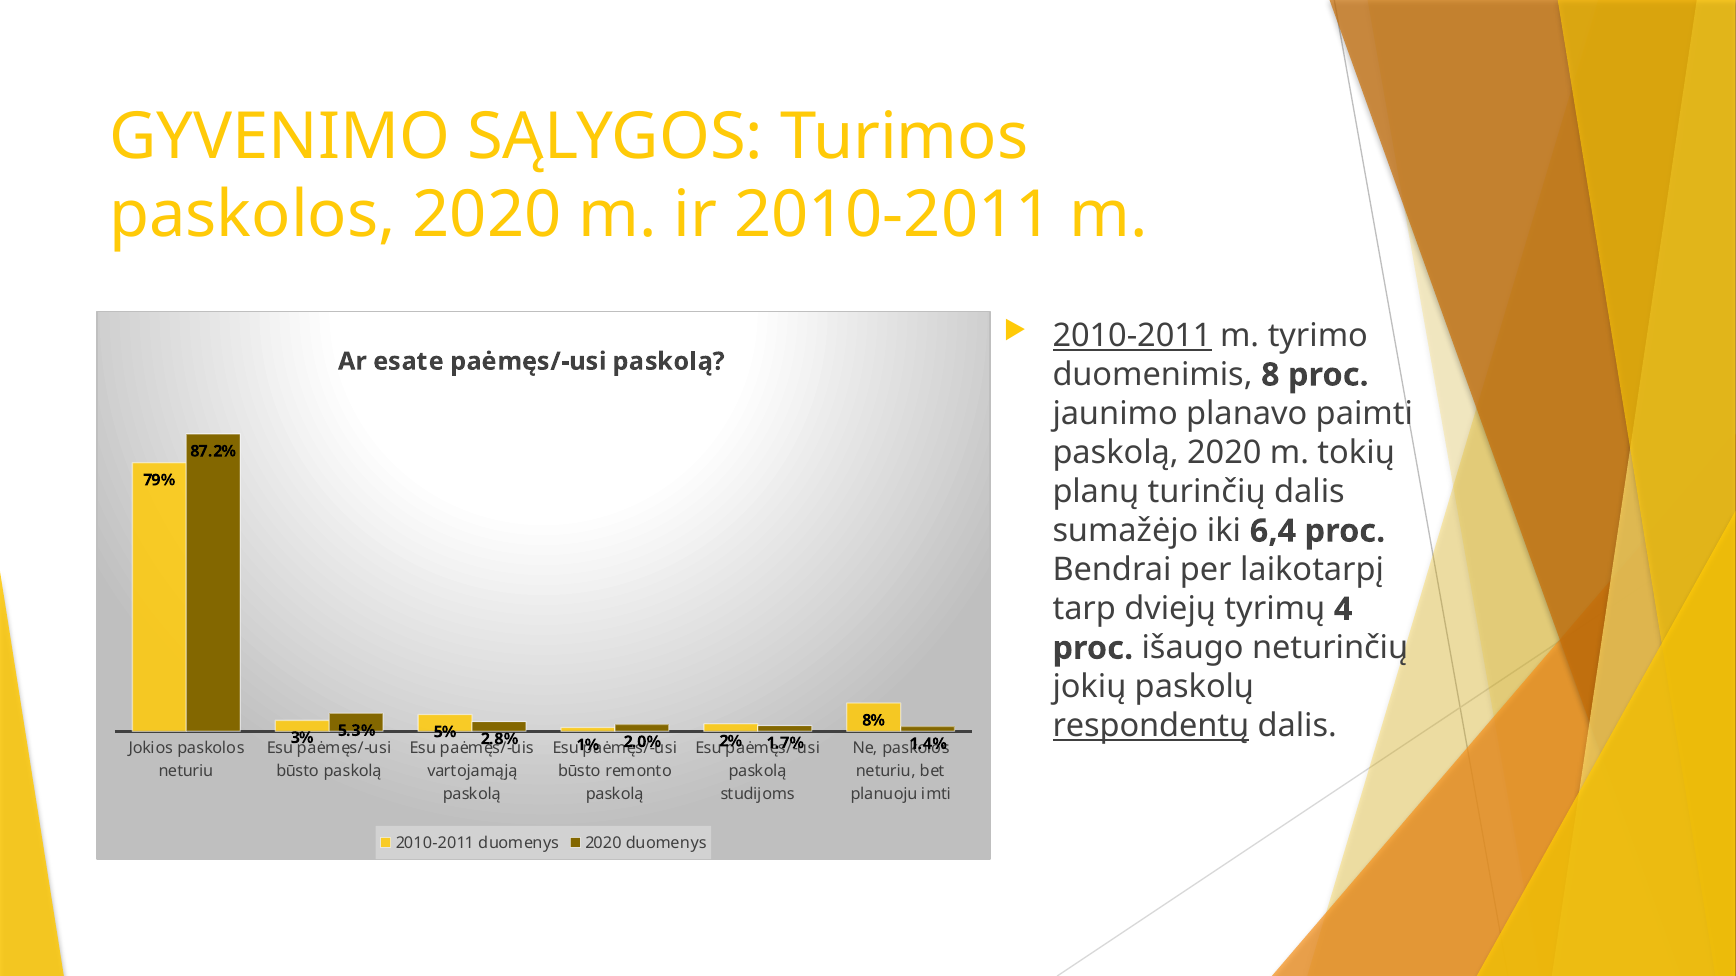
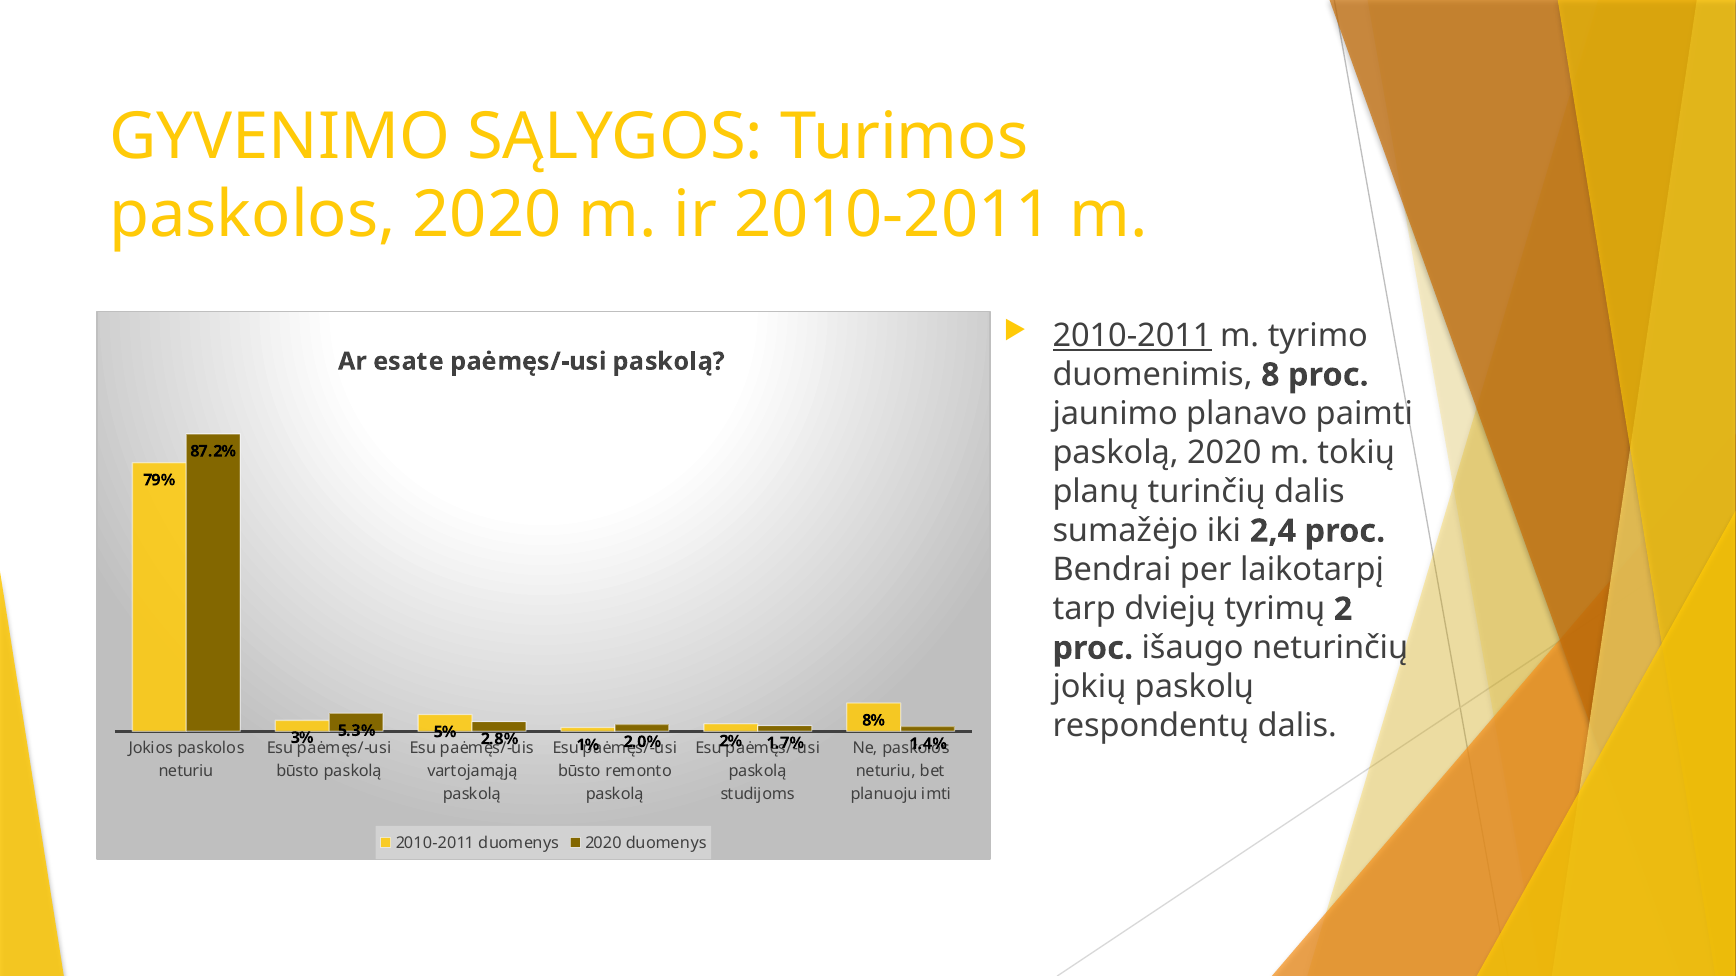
6,4: 6,4 -> 2,4
4: 4 -> 2
respondentų underline: present -> none
